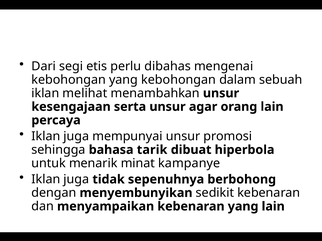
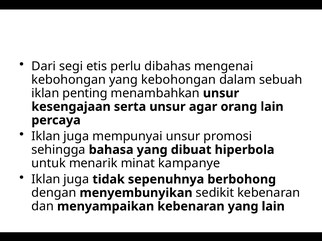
melihat: melihat -> penting
bahasa tarik: tarik -> yang
